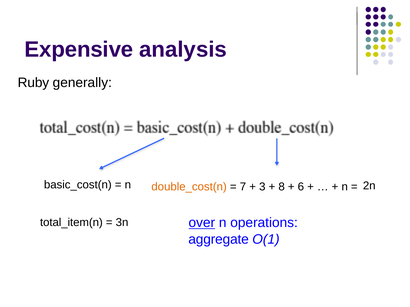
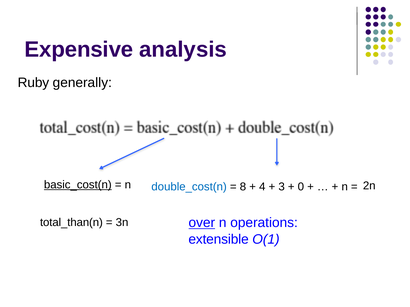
basic_cost(n underline: none -> present
double_cost(n colour: orange -> blue
7: 7 -> 8
3: 3 -> 4
8: 8 -> 3
6: 6 -> 0
total_item(n: total_item(n -> total_than(n
aggregate: aggregate -> extensible
